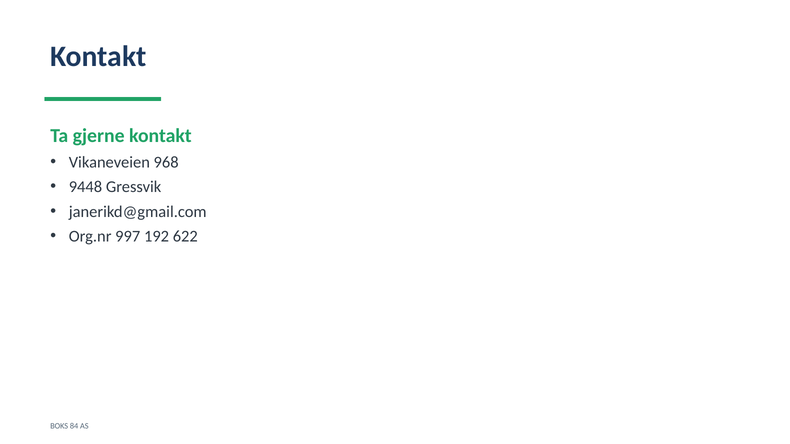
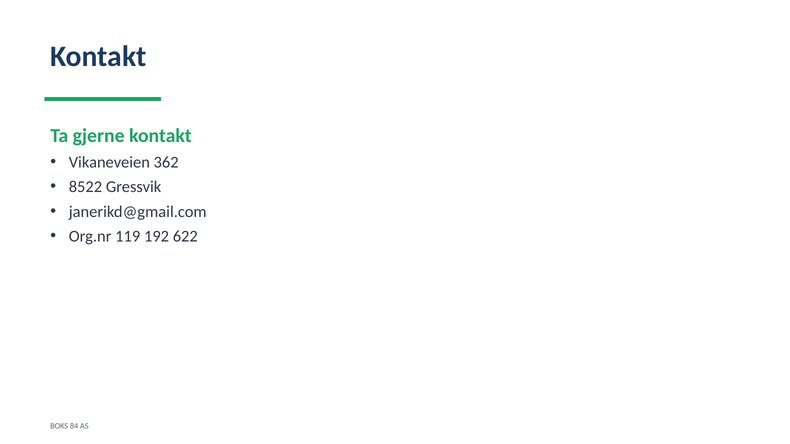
968: 968 -> 362
9448: 9448 -> 8522
997: 997 -> 119
